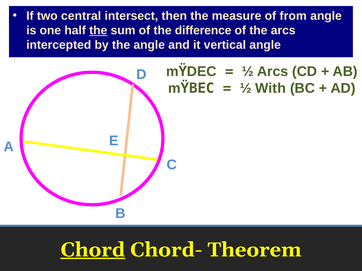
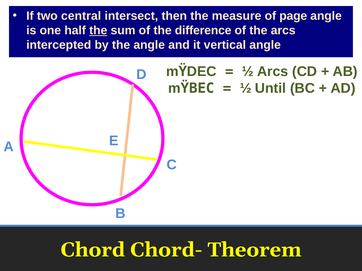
from: from -> page
With: With -> Until
Chord underline: present -> none
